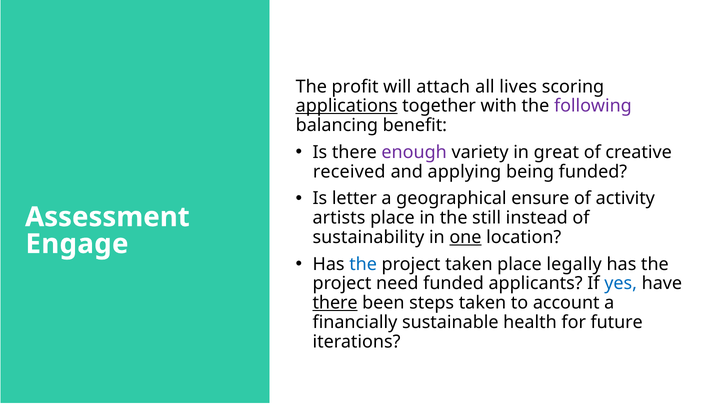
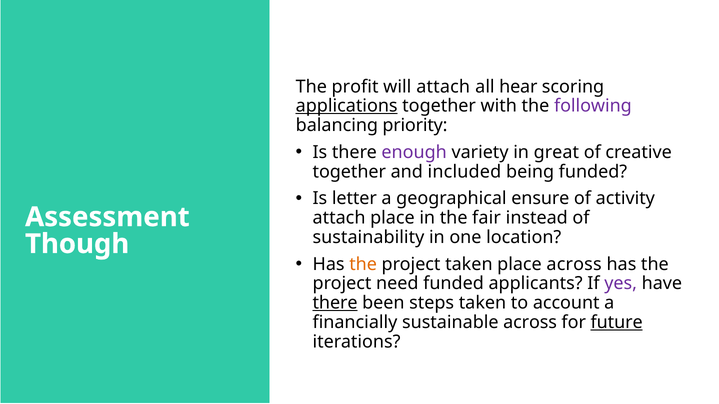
lives: lives -> hear
benefit: benefit -> priority
received at (349, 172): received -> together
applying: applying -> included
artists at (339, 218): artists -> attach
still: still -> fair
one underline: present -> none
Engage: Engage -> Though
the at (363, 264) colour: blue -> orange
place legally: legally -> across
yes colour: blue -> purple
sustainable health: health -> across
future underline: none -> present
